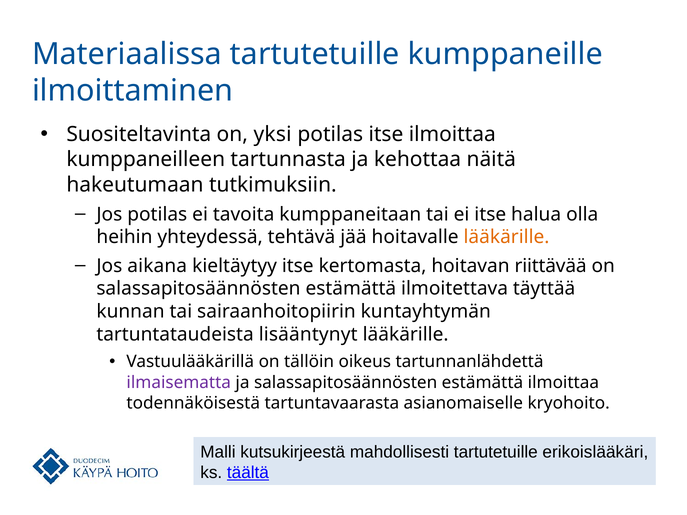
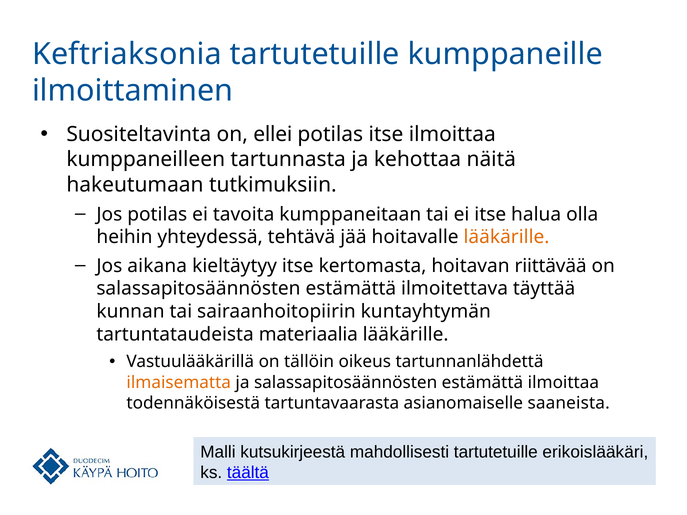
Materiaalissa: Materiaalissa -> Keftriaksonia
yksi: yksi -> ellei
lisääntynyt: lisääntynyt -> materiaalia
ilmaisematta colour: purple -> orange
kryohoito: kryohoito -> saaneista
